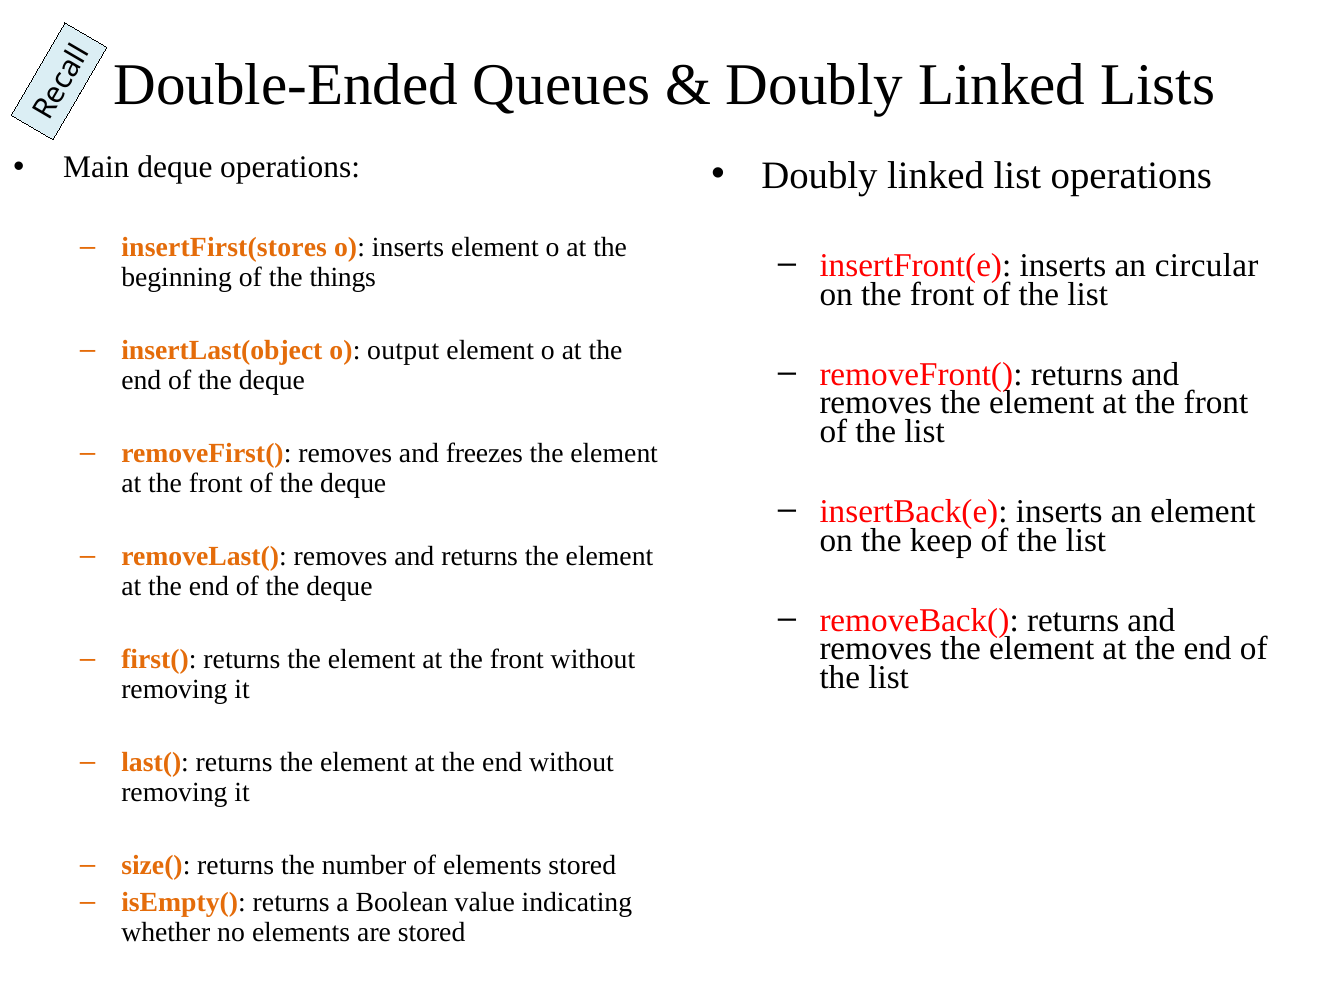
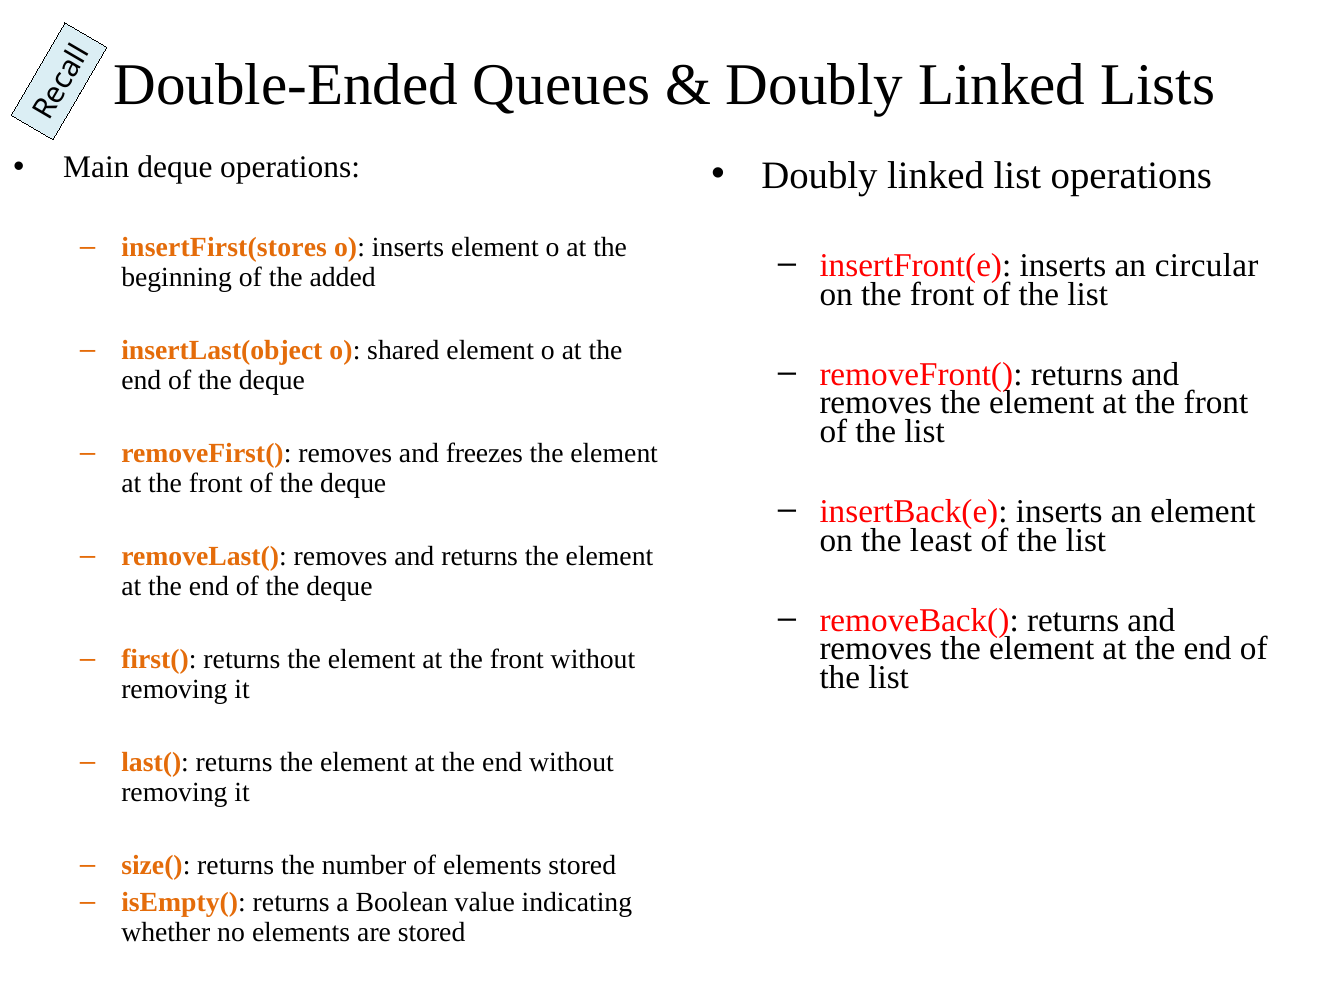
things: things -> added
output: output -> shared
keep: keep -> least
